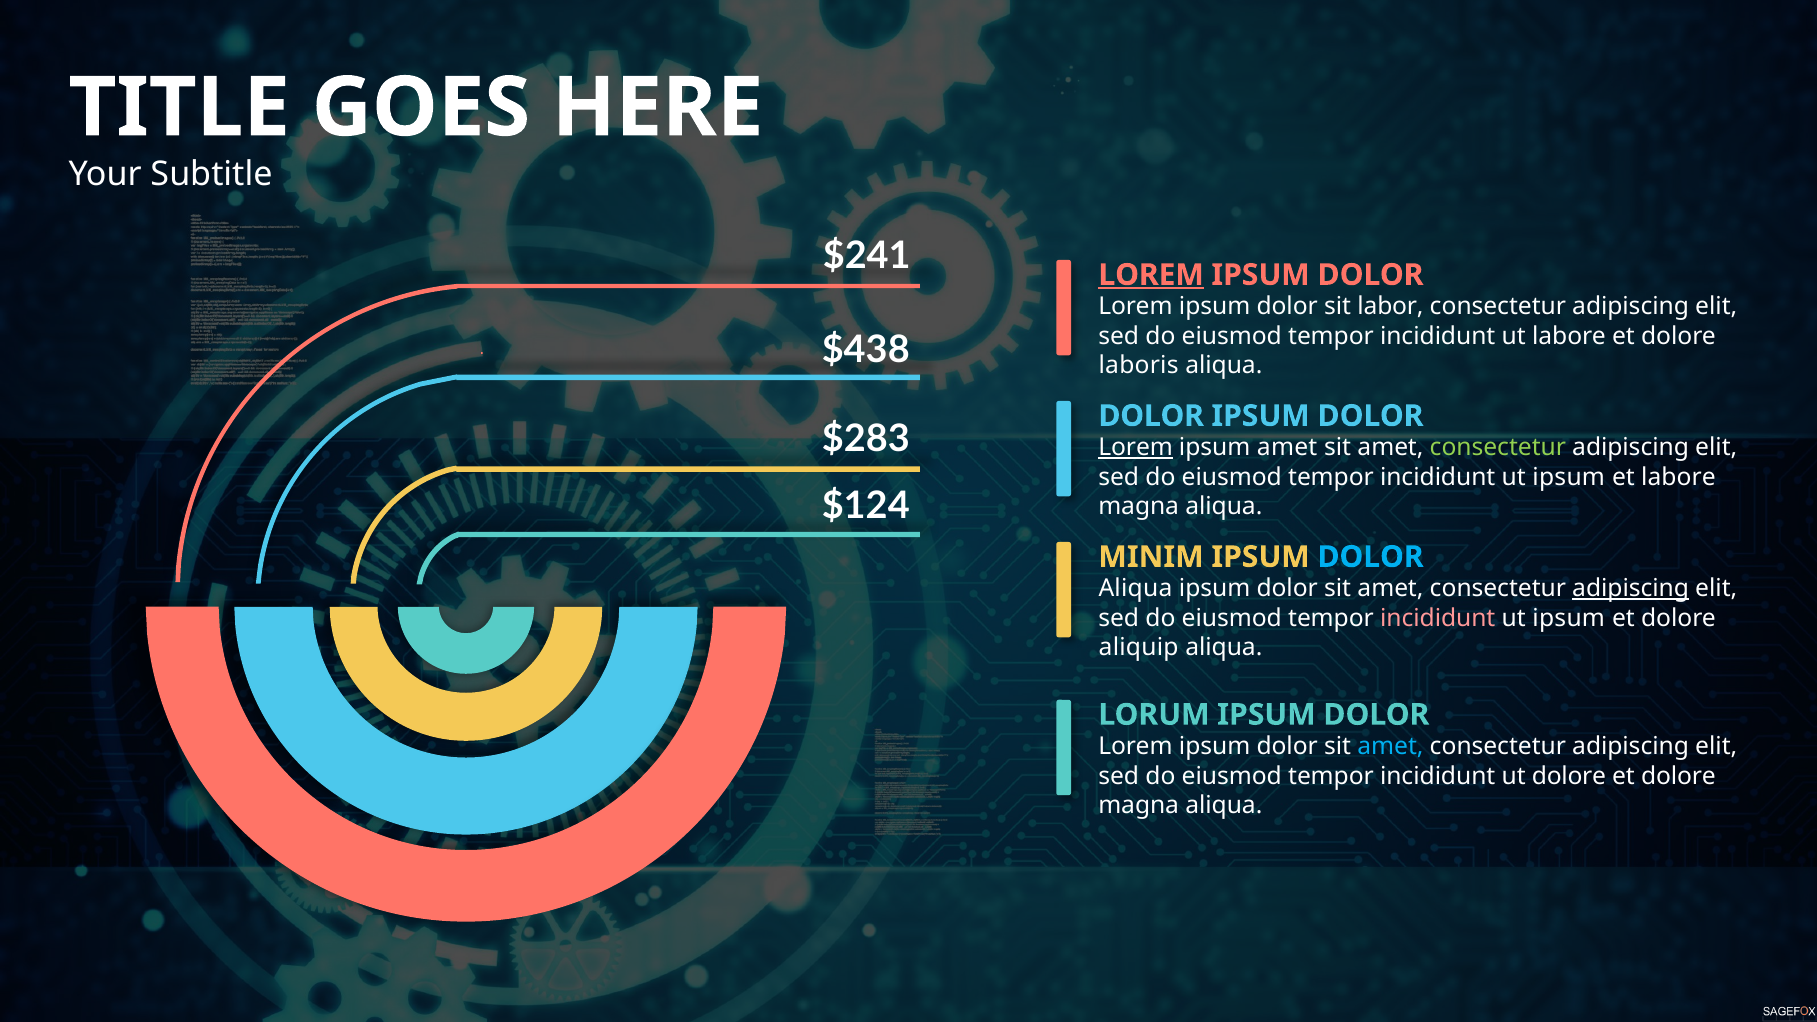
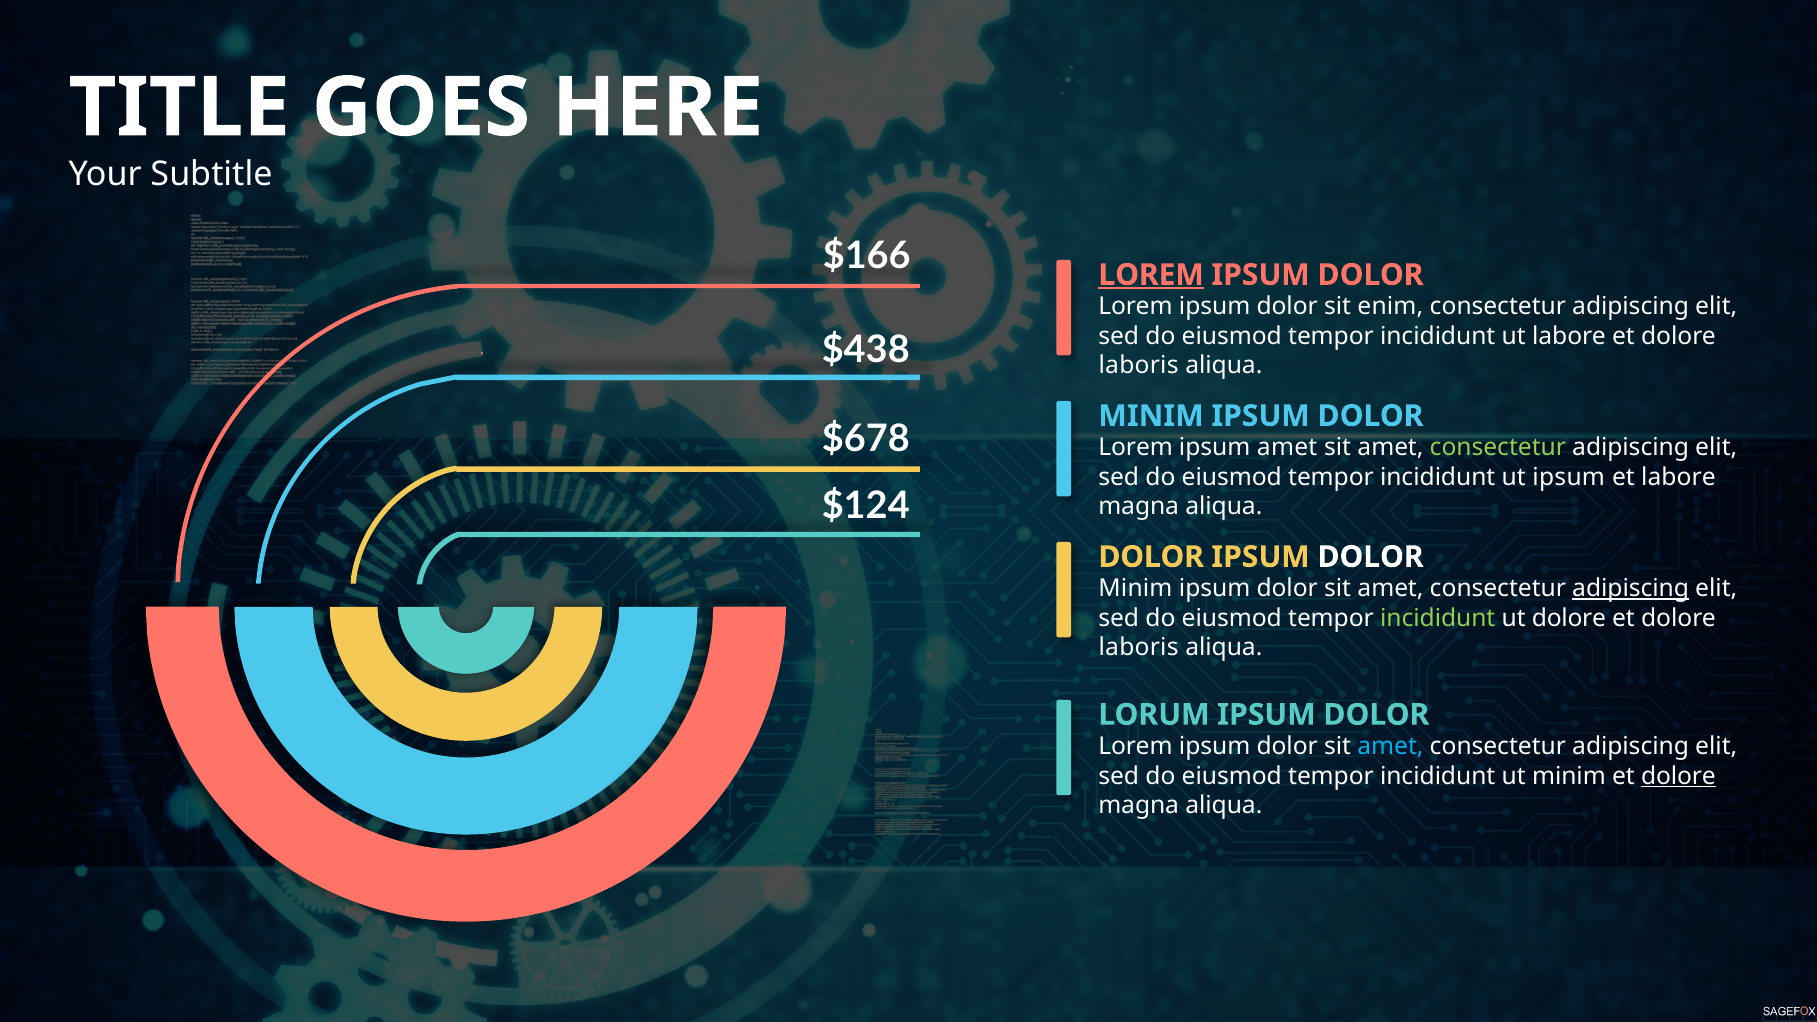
$241: $241 -> $166
labor: labor -> enim
DOLOR at (1151, 416): DOLOR -> MINIM
$283: $283 -> $678
Lorem at (1136, 448) underline: present -> none
MINIM at (1151, 557): MINIM -> DOLOR
DOLOR at (1371, 557) colour: light blue -> white
Aliqua at (1135, 589): Aliqua -> Minim
incididunt at (1438, 618) colour: pink -> light green
ipsum at (1569, 618): ipsum -> dolore
aliquip at (1139, 648): aliquip -> laboris
ut dolore: dolore -> minim
dolore at (1678, 776) underline: none -> present
